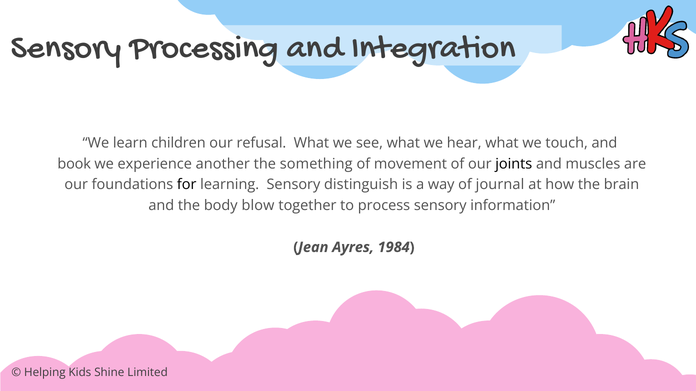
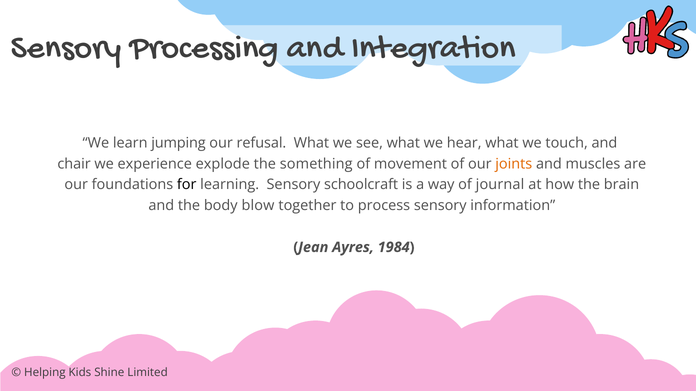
children: children -> jumping
book: book -> chair
another: another -> explode
joints colour: black -> orange
distinguish: distinguish -> schoolcraft
